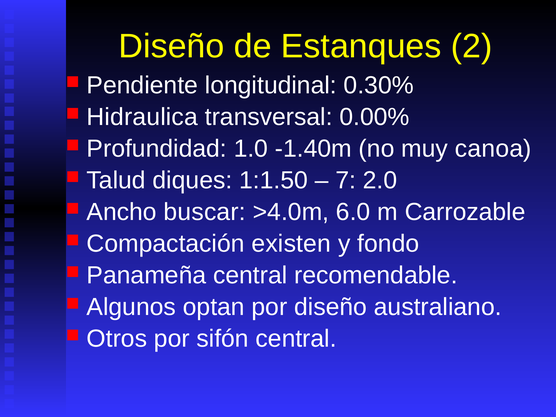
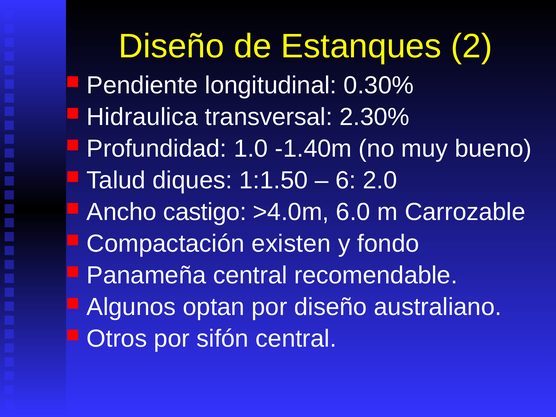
0.00%: 0.00% -> 2.30%
canoa: canoa -> bueno
7: 7 -> 6
buscar: buscar -> castigo
